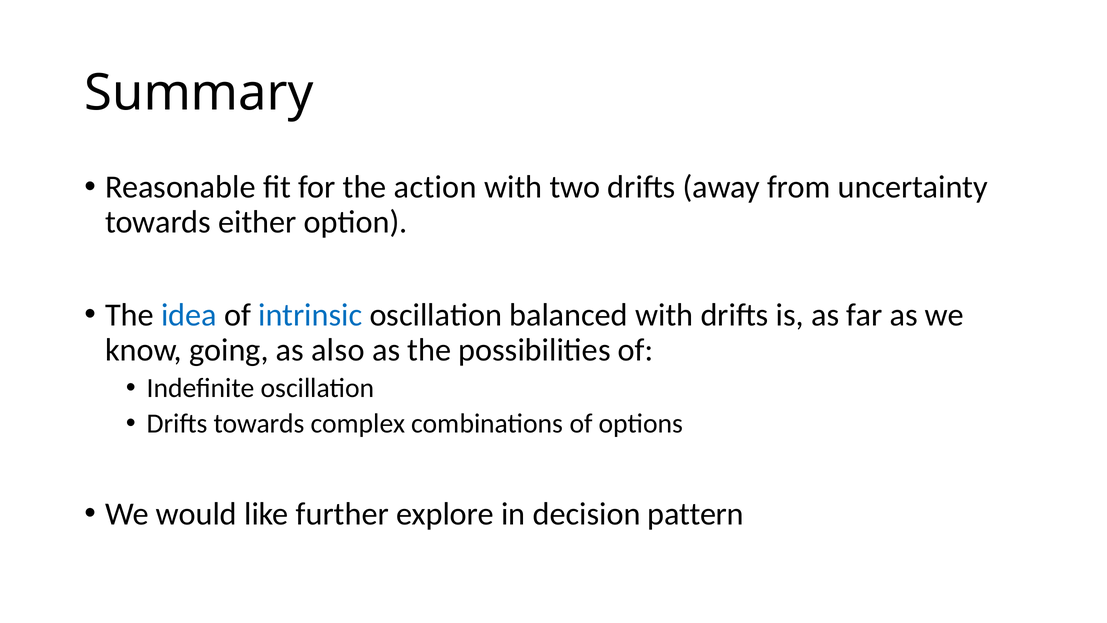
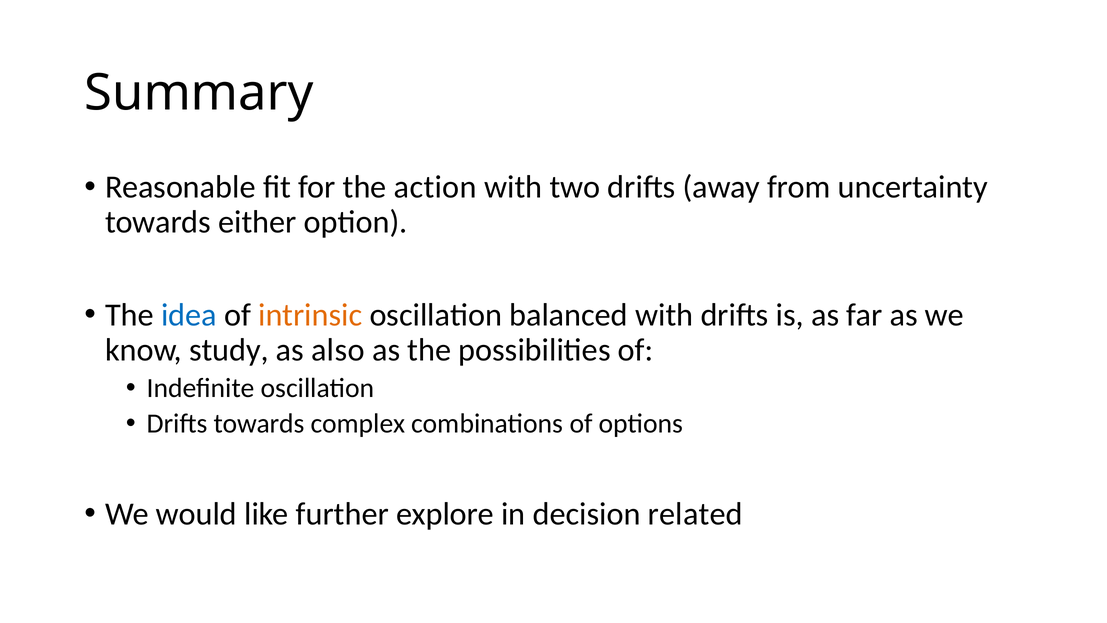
intrinsic colour: blue -> orange
going: going -> study
pattern: pattern -> related
